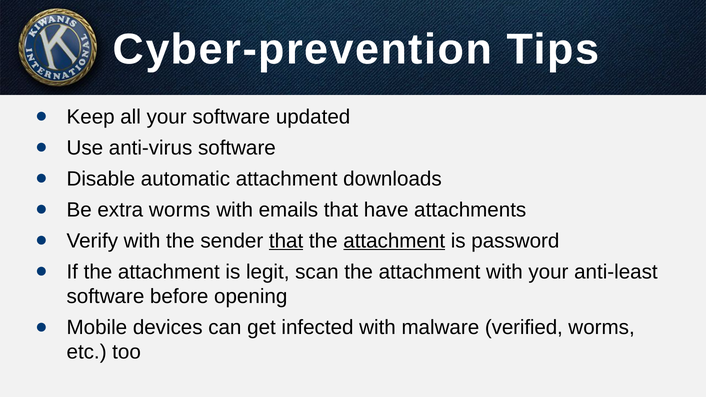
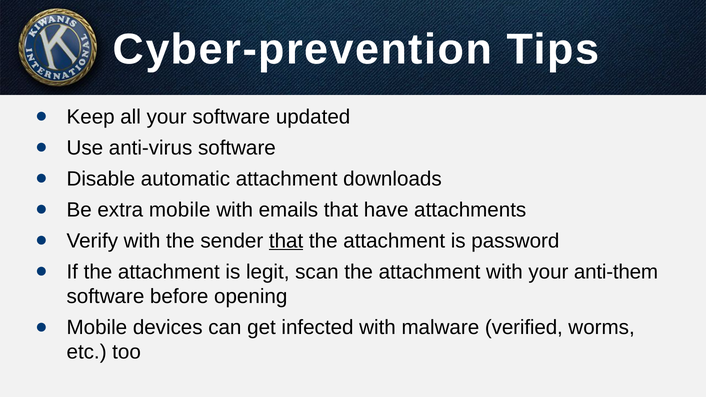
extra worms: worms -> mobile
attachment at (394, 241) underline: present -> none
anti-least: anti-least -> anti-them
